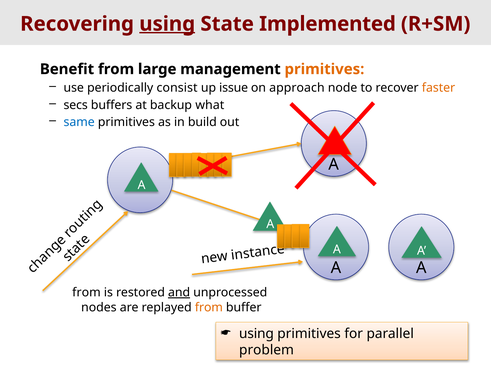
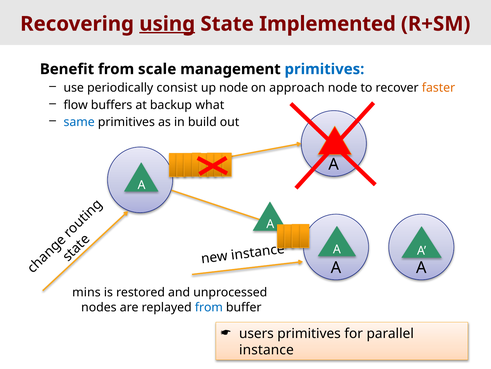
large: large -> scale
primitives at (324, 69) colour: orange -> blue
up issue: issue -> node
secs: secs -> flow
from at (86, 292): from -> mins
and underline: present -> none
from at (209, 307) colour: orange -> blue
using at (256, 333): using -> users
problem at (266, 349): problem -> instance
